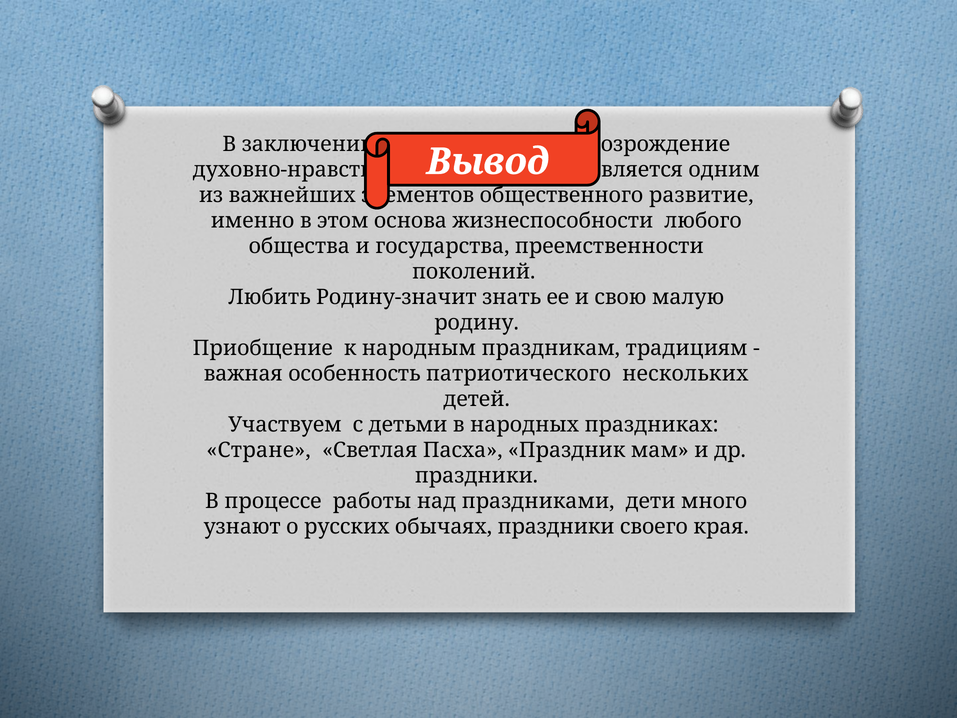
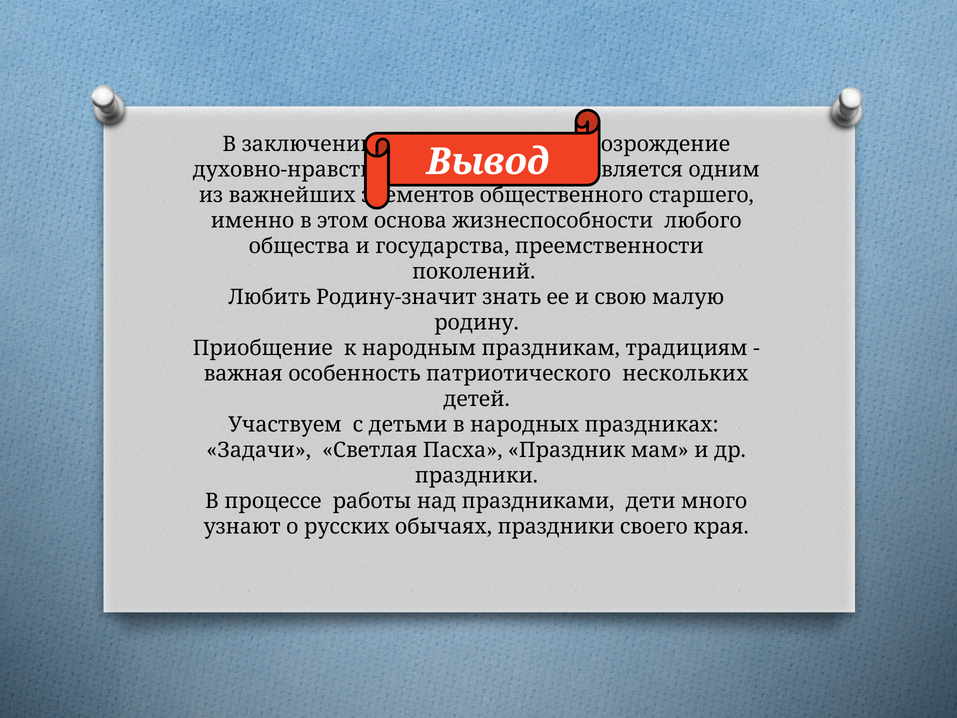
развитие: развитие -> старшего
Стране: Стране -> Задачи
